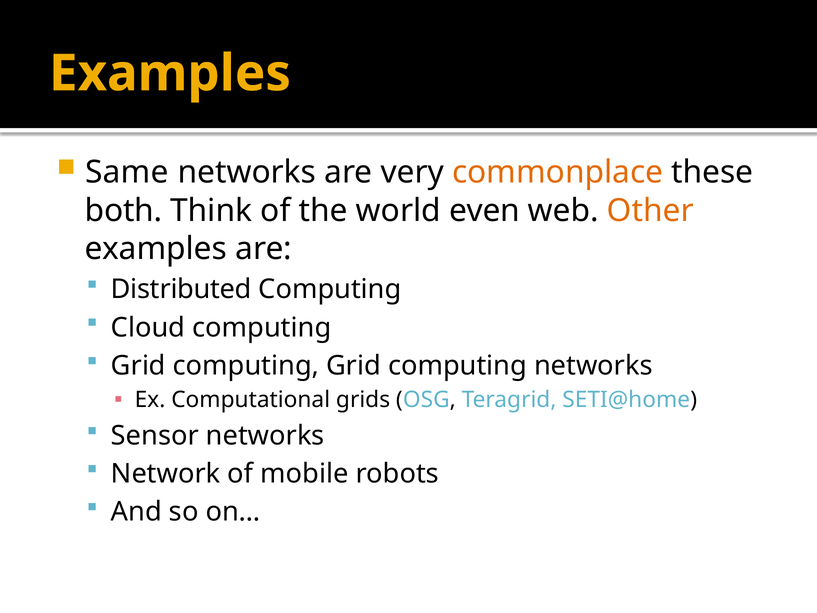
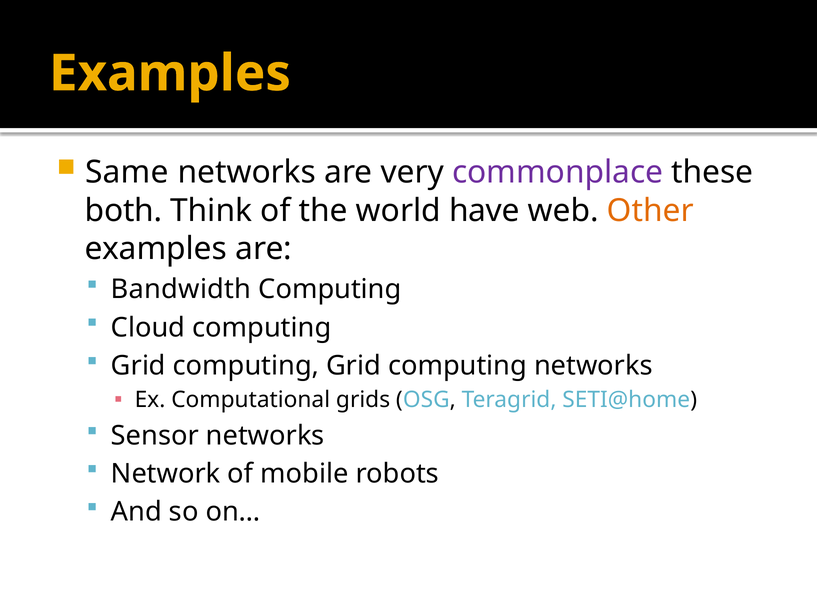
commonplace colour: orange -> purple
even: even -> have
Distributed: Distributed -> Bandwidth
